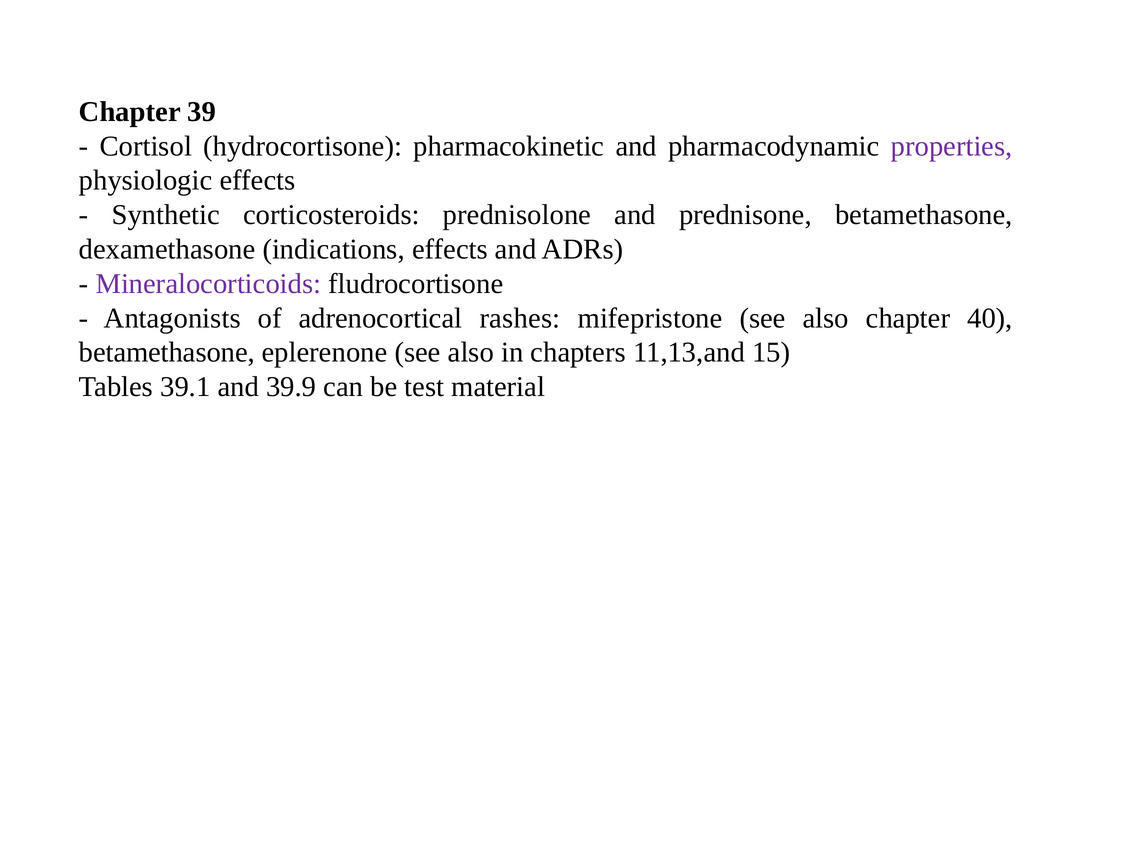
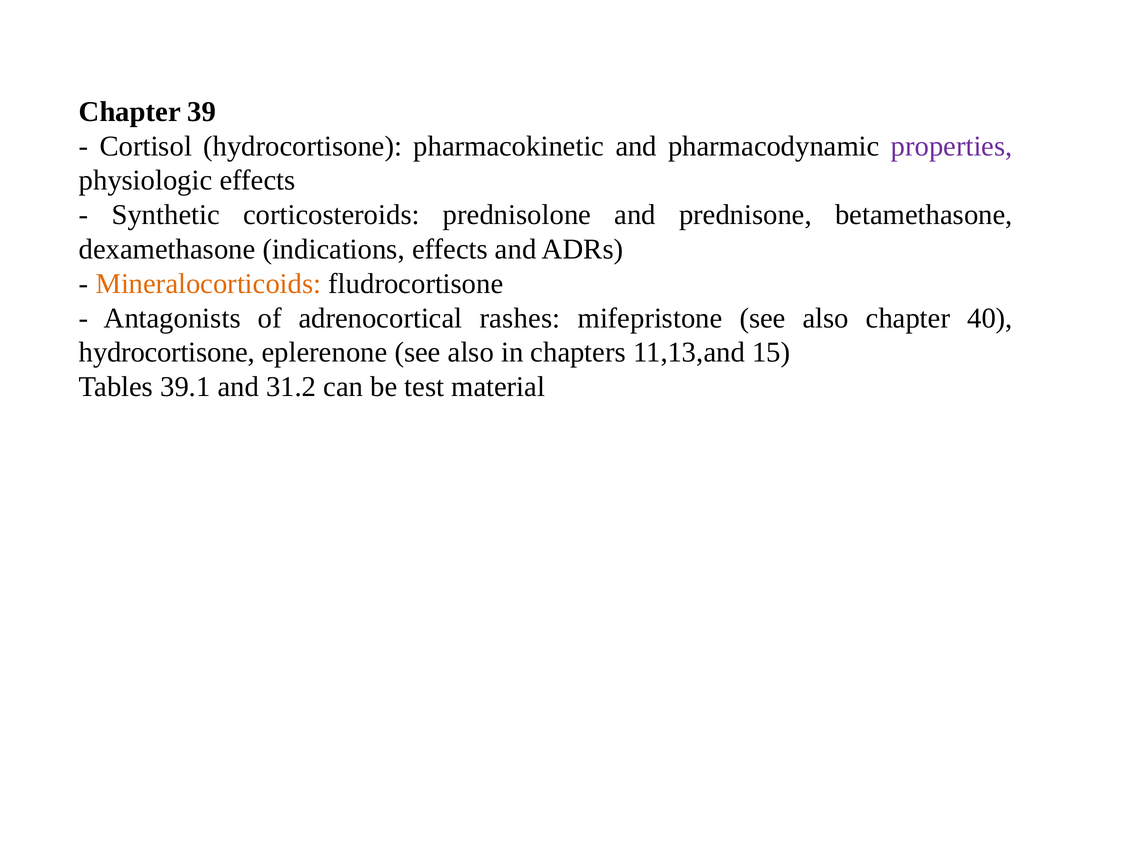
Mineralocorticoids colour: purple -> orange
betamethasone at (167, 353): betamethasone -> hydrocortisone
39.9: 39.9 -> 31.2
